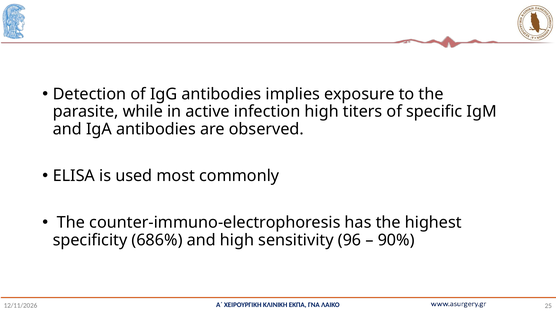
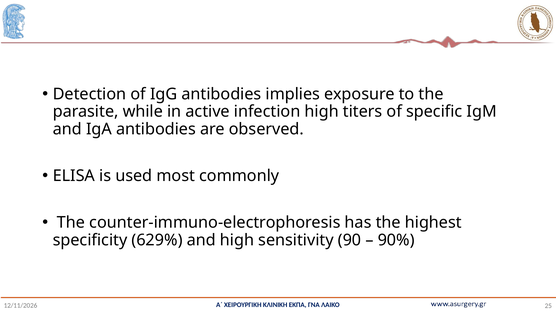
686%: 686% -> 629%
96: 96 -> 90
